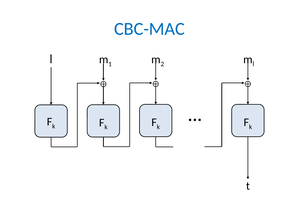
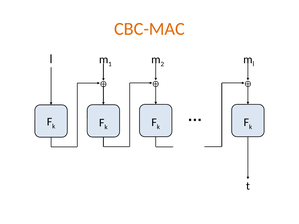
CBC-MAC colour: blue -> orange
